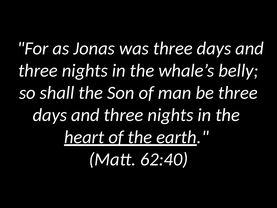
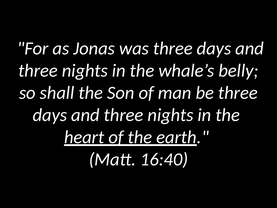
62:40: 62:40 -> 16:40
